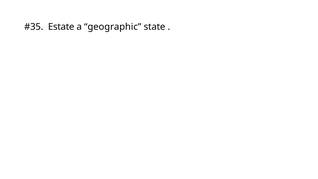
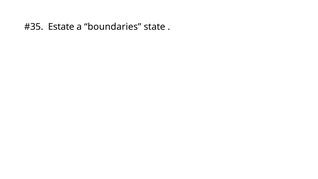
geographic: geographic -> boundaries
